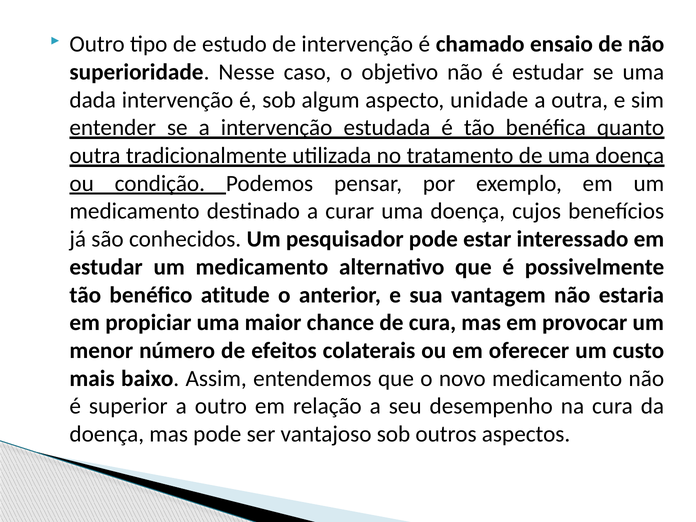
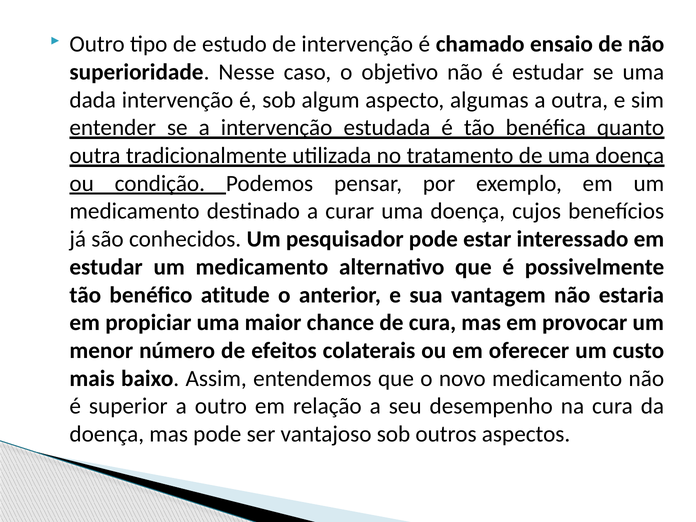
unidade: unidade -> algumas
